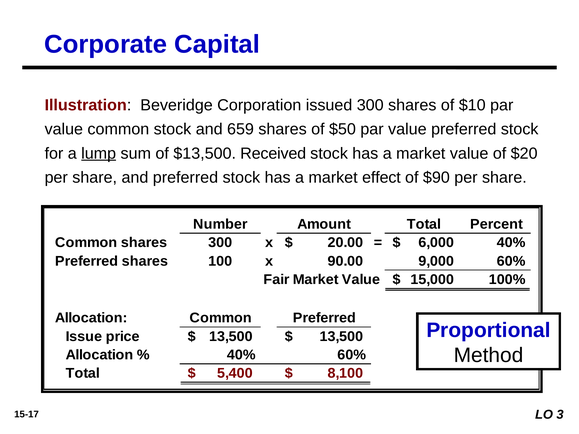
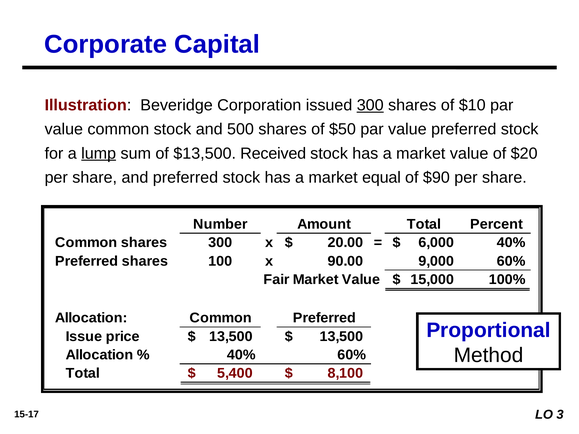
300 at (370, 105) underline: none -> present
659: 659 -> 500
effect: effect -> equal
